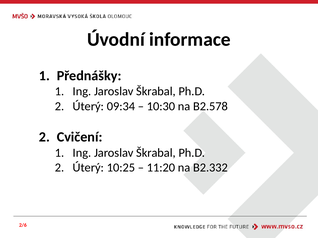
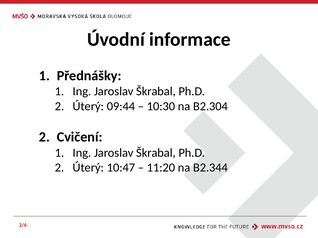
09:34: 09:34 -> 09:44
B2.578: B2.578 -> B2.304
10:25: 10:25 -> 10:47
B2.332: B2.332 -> B2.344
